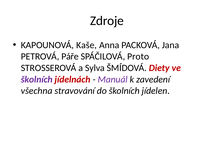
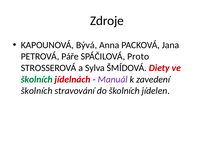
Kaše: Kaše -> Bývá
školních at (37, 79) colour: purple -> green
všechna at (37, 91): všechna -> školních
